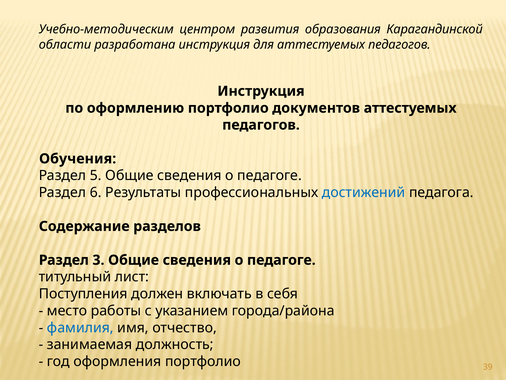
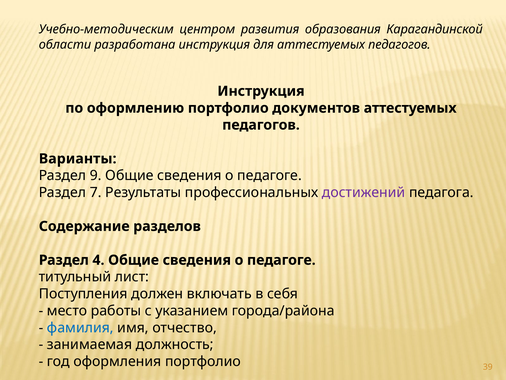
Обучения: Обучения -> Варианты
5: 5 -> 9
6: 6 -> 7
достижений colour: blue -> purple
3: 3 -> 4
